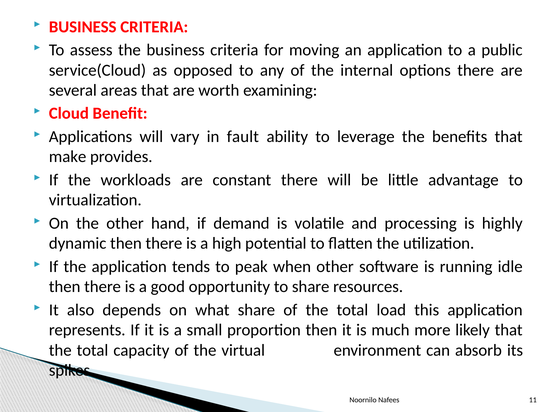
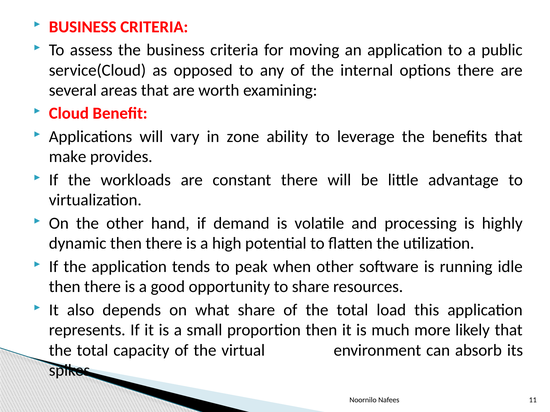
fault: fault -> zone
